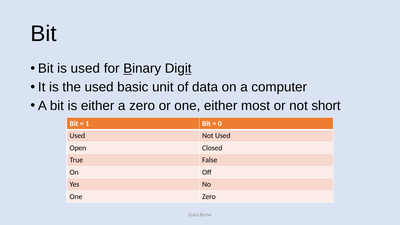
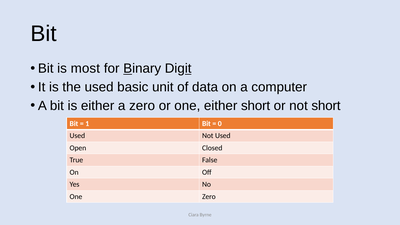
is used: used -> most
either most: most -> short
